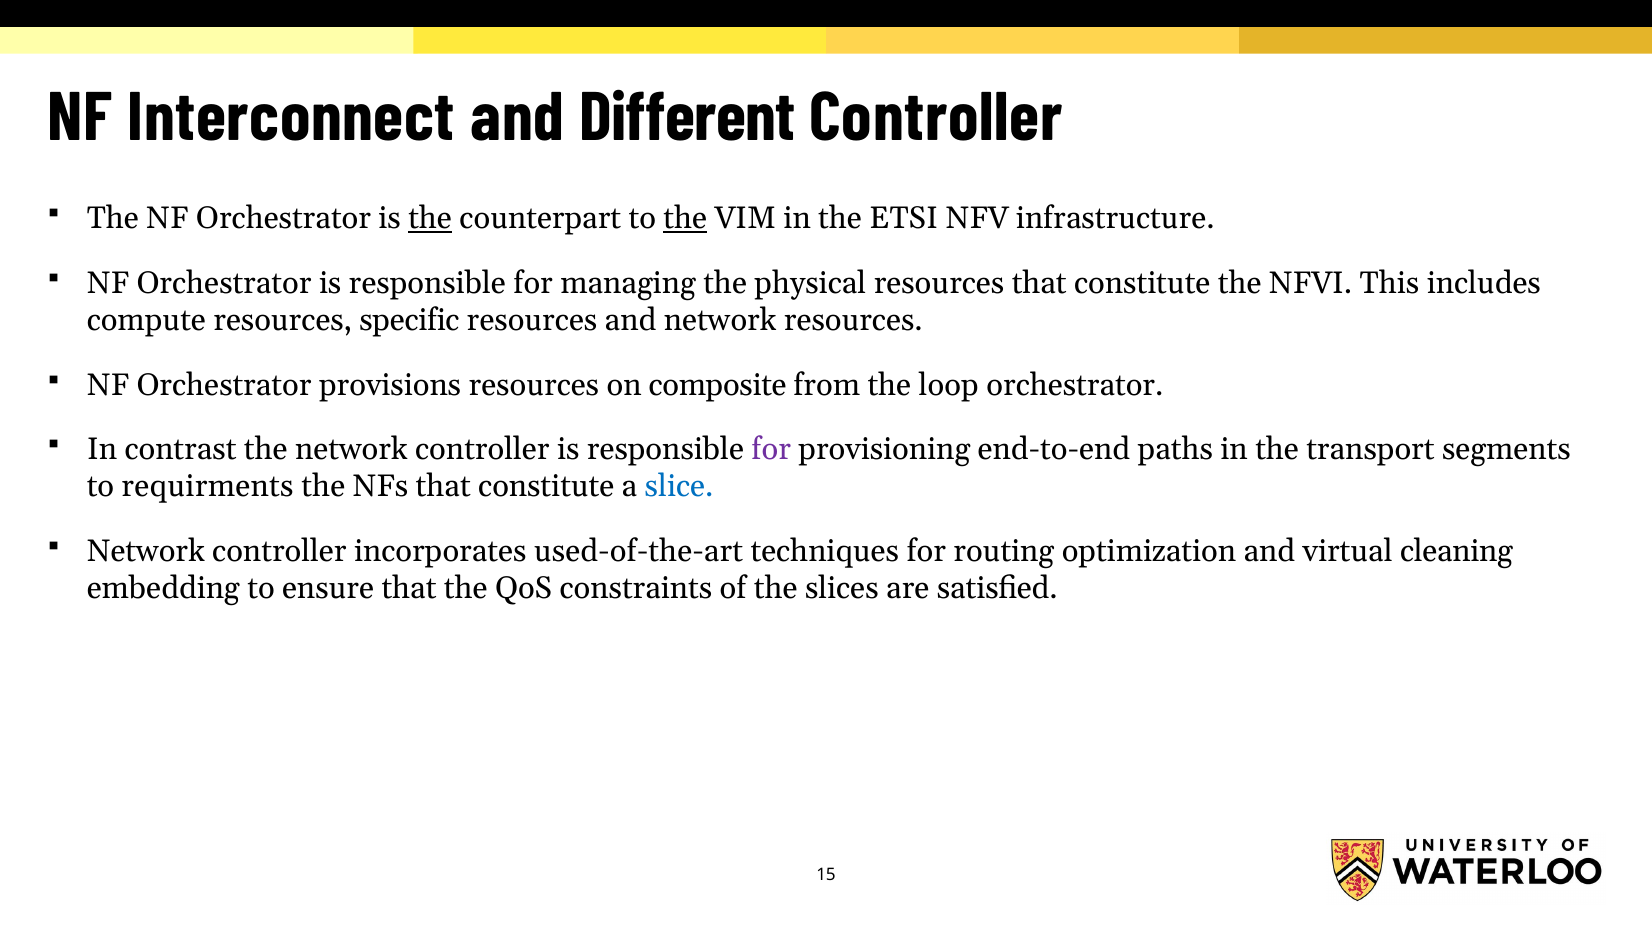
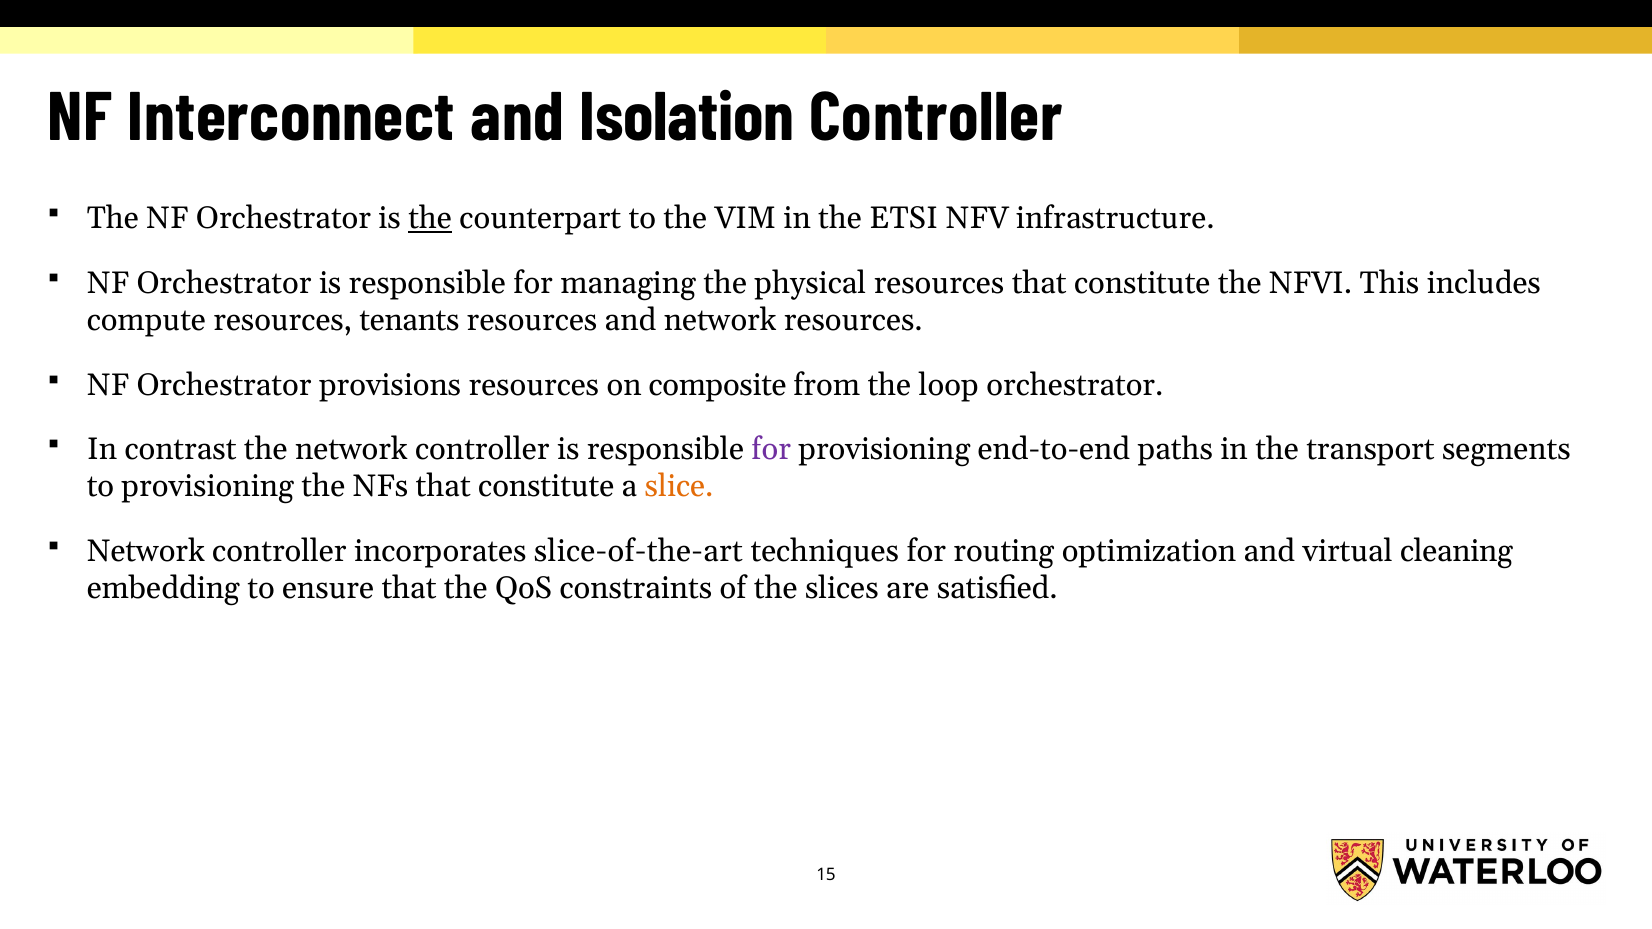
Different: Different -> Isolation
the at (685, 218) underline: present -> none
specific: specific -> tenants
to requirments: requirments -> provisioning
slice colour: blue -> orange
used-of-the-art: used-of-the-art -> slice-of-the-art
